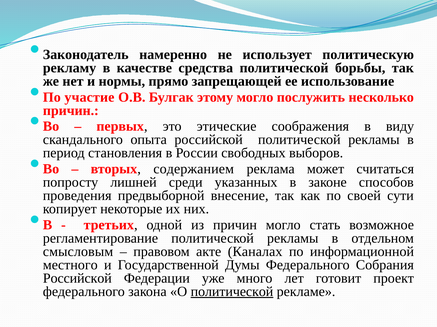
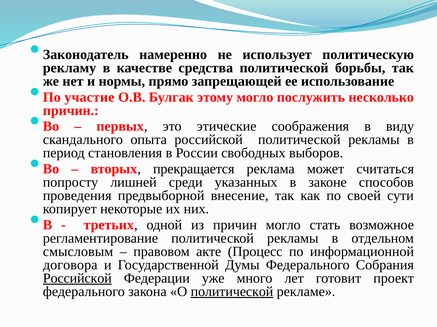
содержанием: содержанием -> прекращается
Каналах: Каналах -> Процесс
местного: местного -> договора
Российской at (77, 279) underline: none -> present
